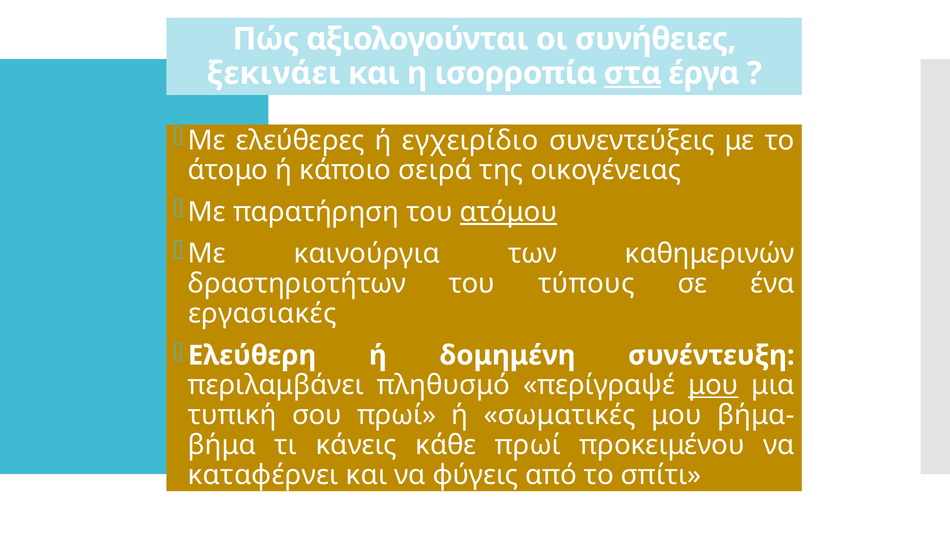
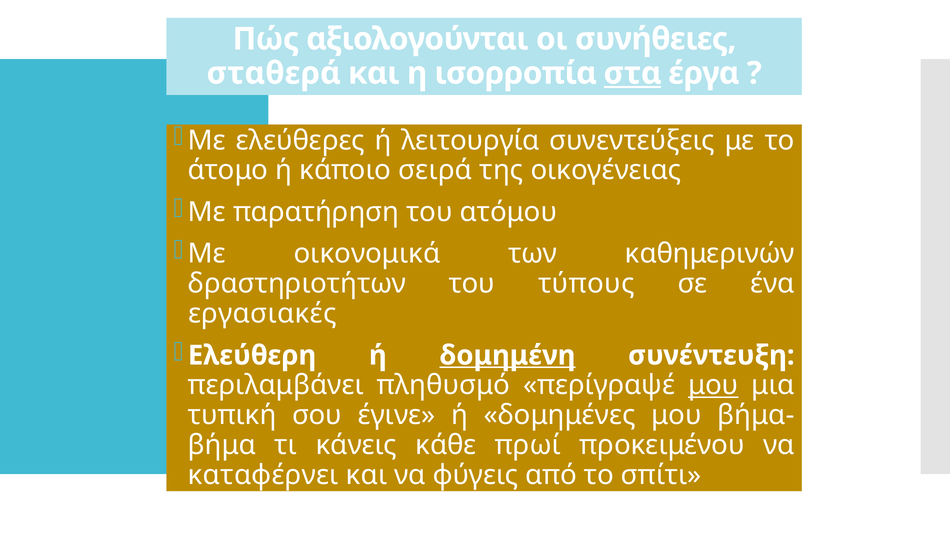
ξεκινάει: ξεκινάει -> σταθερά
εγχειρίδιο: εγχειρίδιο -> λειτουργία
ατόμου underline: present -> none
καινούργια: καινούργια -> οικονομικά
δομημένη underline: none -> present
σου πρωί: πρωί -> έγινε
σωματικές: σωματικές -> δομημένες
